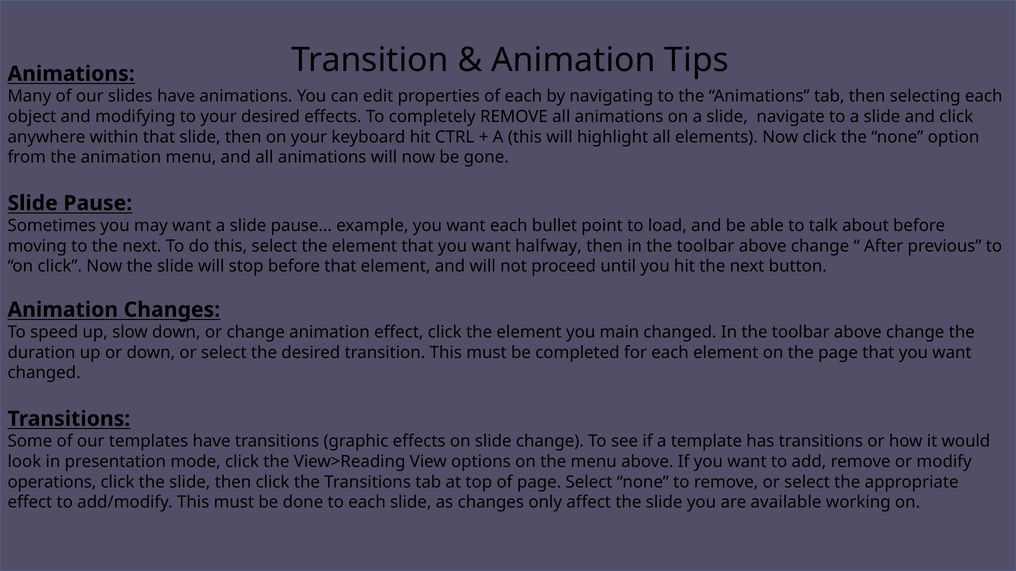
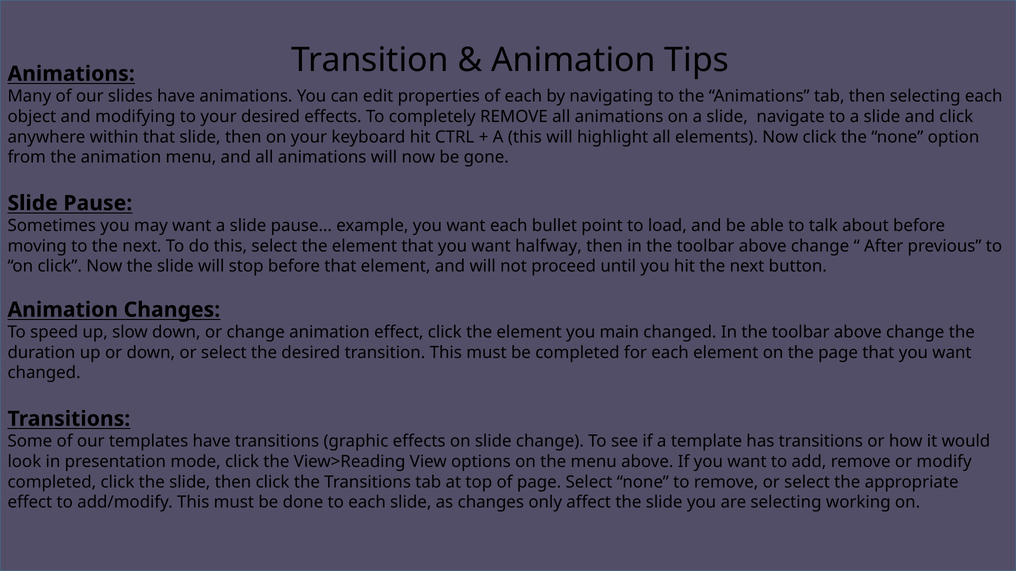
operations at (52, 482): operations -> completed
are available: available -> selecting
